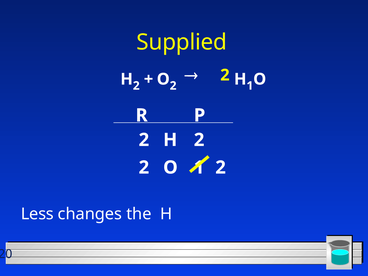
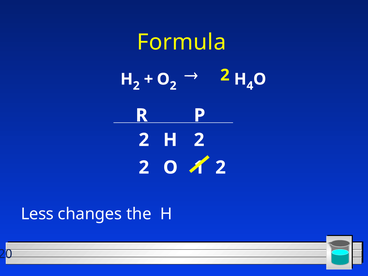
Supplied: Supplied -> Formula
H 1: 1 -> 4
